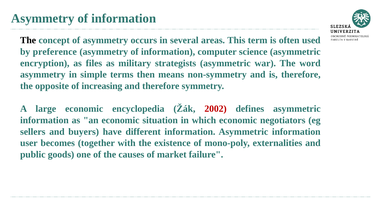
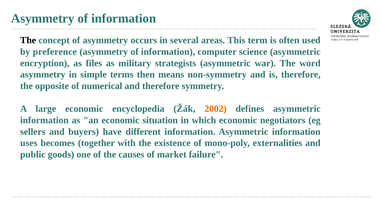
increasing: increasing -> numerical
2002 colour: red -> orange
user: user -> uses
